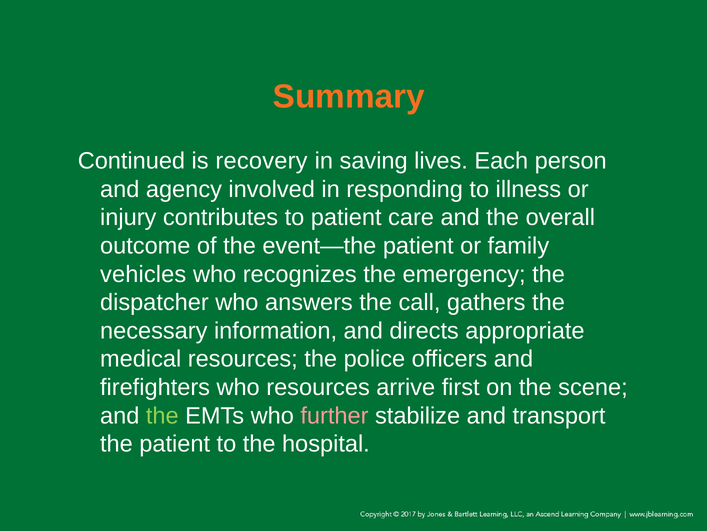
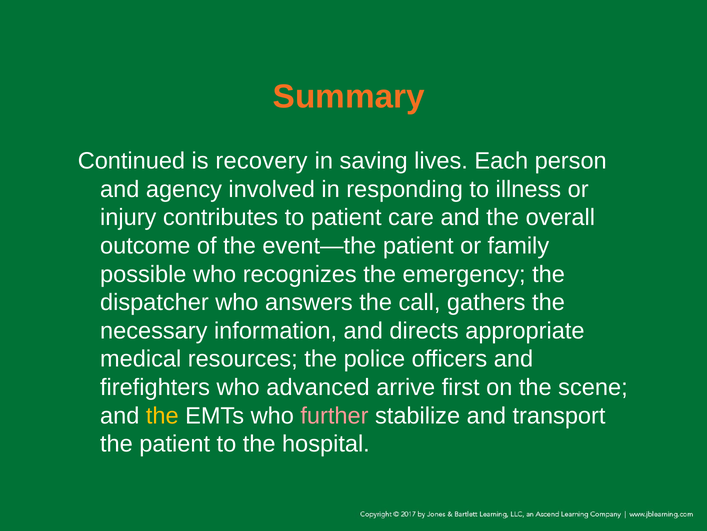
vehicles: vehicles -> possible
who resources: resources -> advanced
the at (162, 415) colour: light green -> yellow
